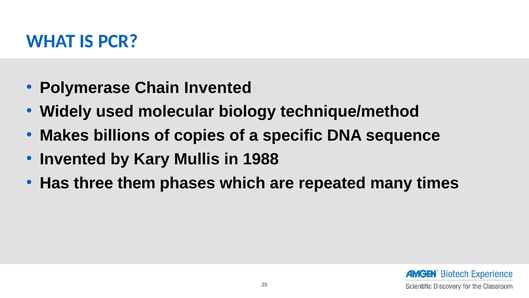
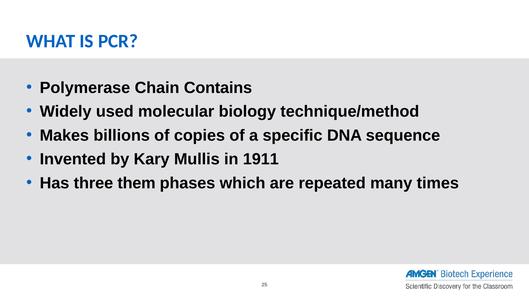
Chain Invented: Invented -> Contains
1988: 1988 -> 1911
